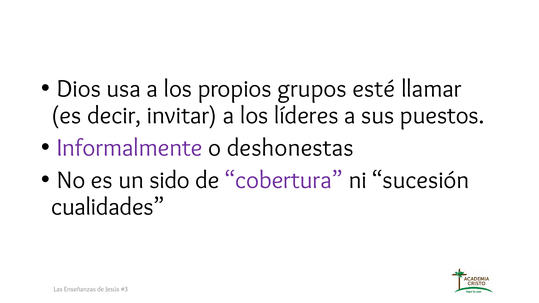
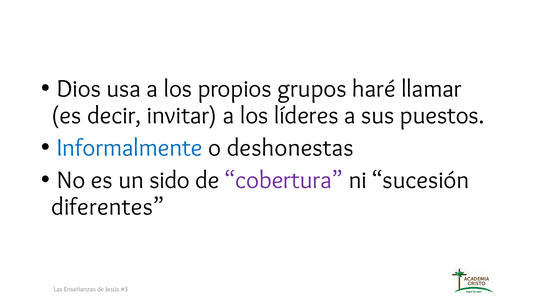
esté: esté -> haré
Informalmente colour: purple -> blue
cualidades: cualidades -> diferentes
